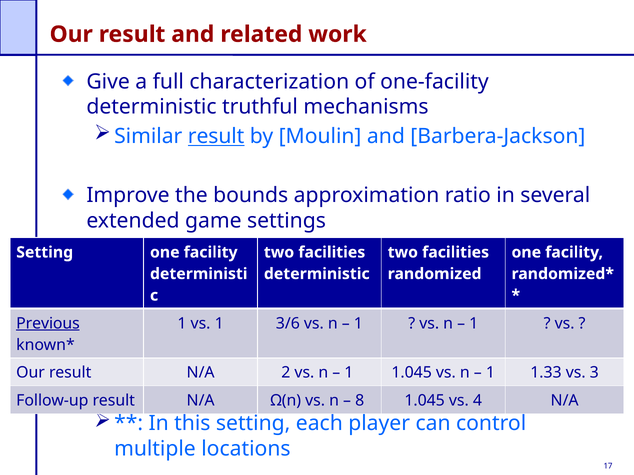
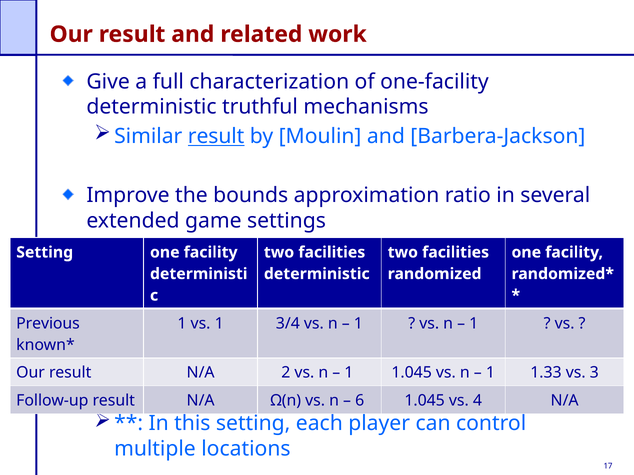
Previous at (48, 324) underline: present -> none
3/6: 3/6 -> 3/4
8: 8 -> 6
